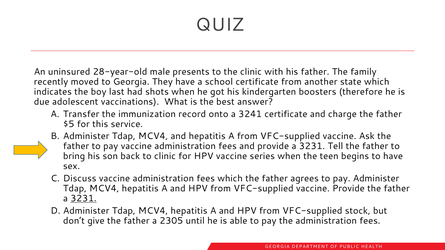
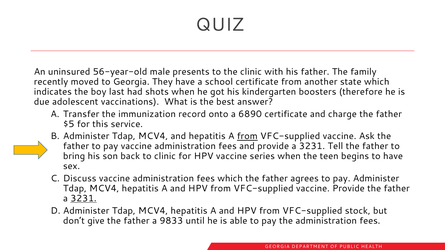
28-year-old: 28-year-old -> 56-year-old
3241: 3241 -> 6890
from at (247, 136) underline: none -> present
2305: 2305 -> 9833
